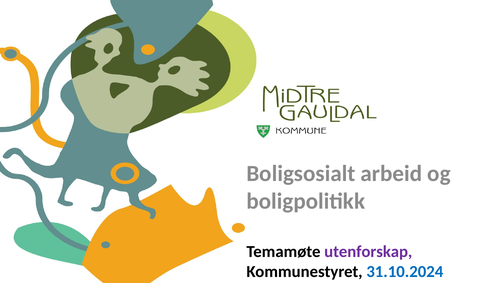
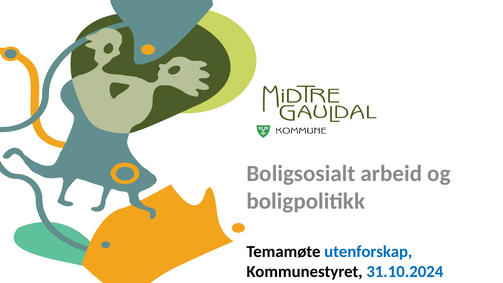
utenforskap colour: purple -> blue
